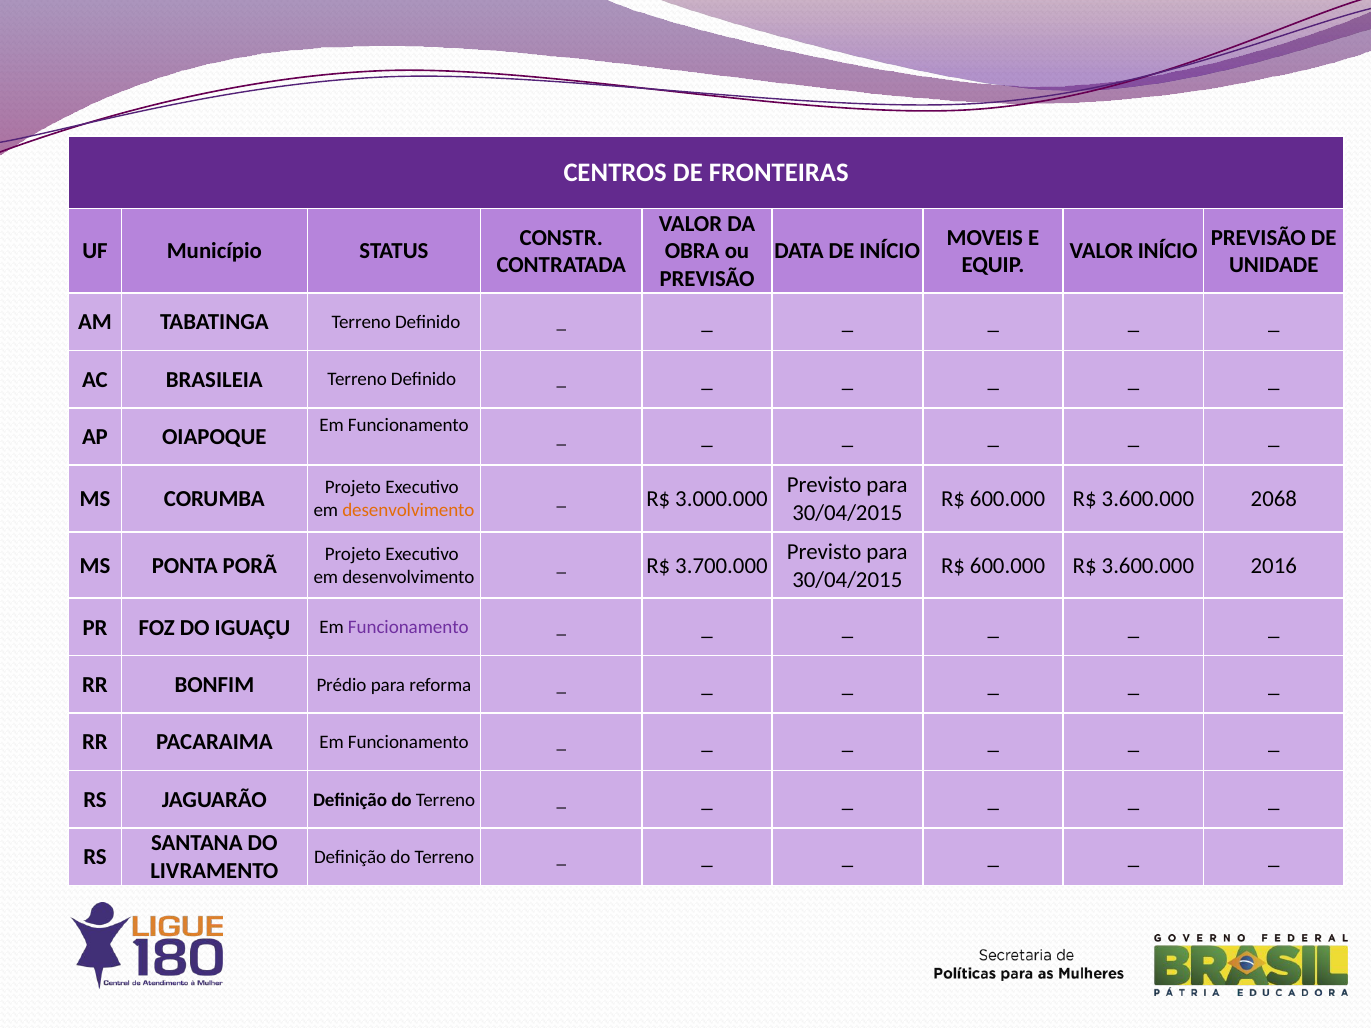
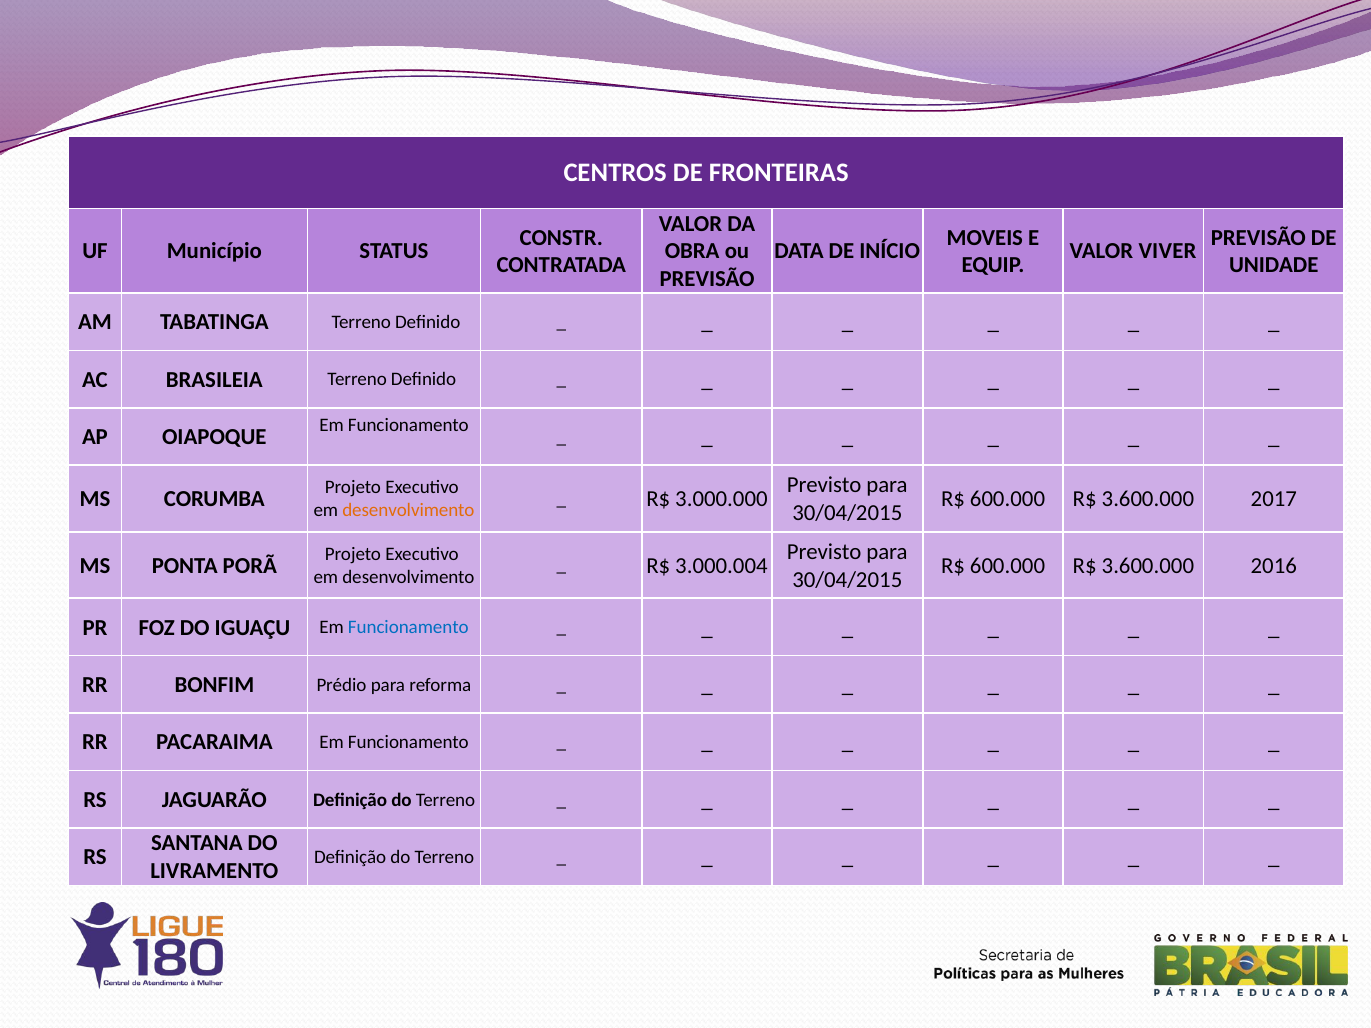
VALOR INÍCIO: INÍCIO -> VIVER
2068: 2068 -> 2017
3.700.000: 3.700.000 -> 3.000.004
Funcionamento at (408, 628) colour: purple -> blue
